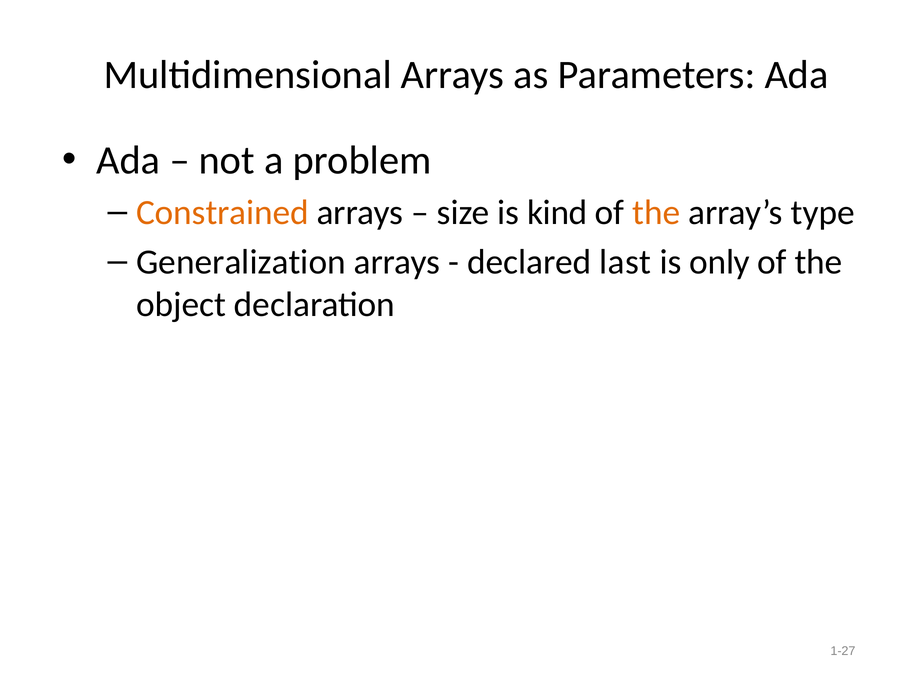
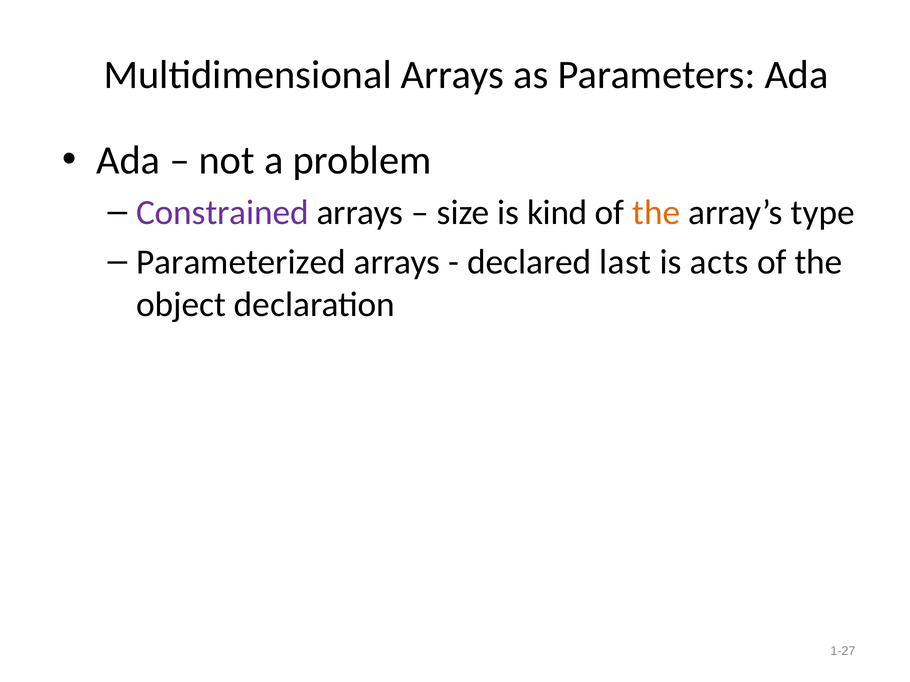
Constrained colour: orange -> purple
Generalization: Generalization -> Parameterized
only: only -> acts
